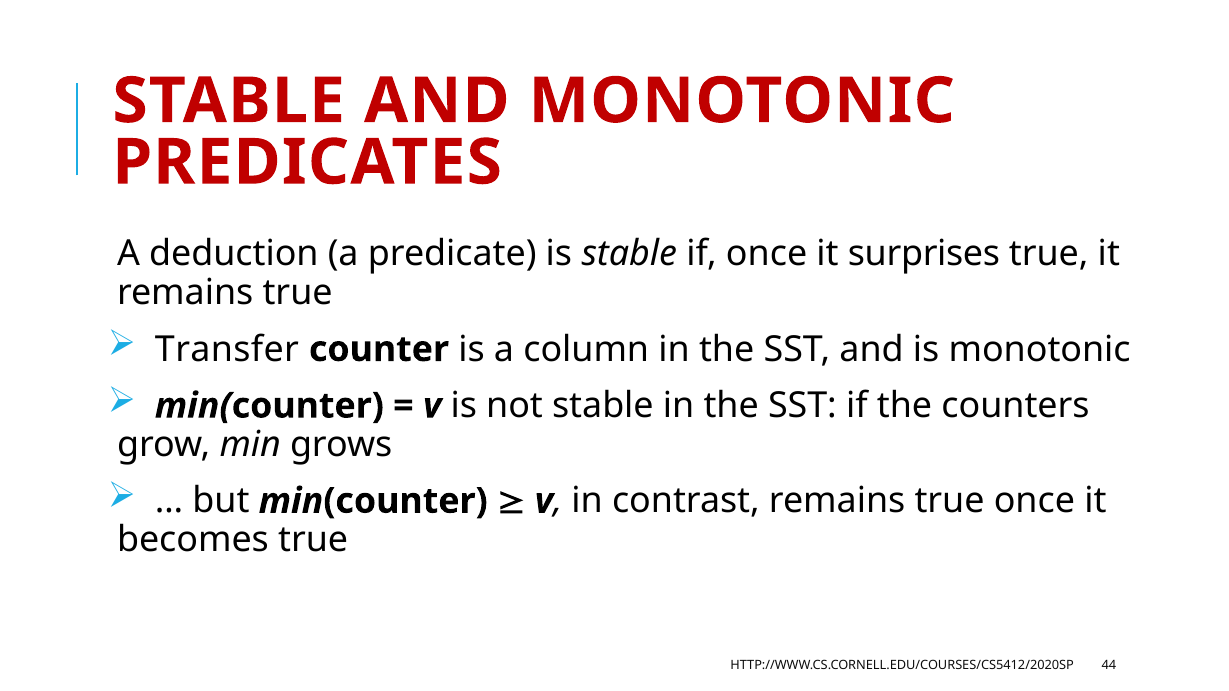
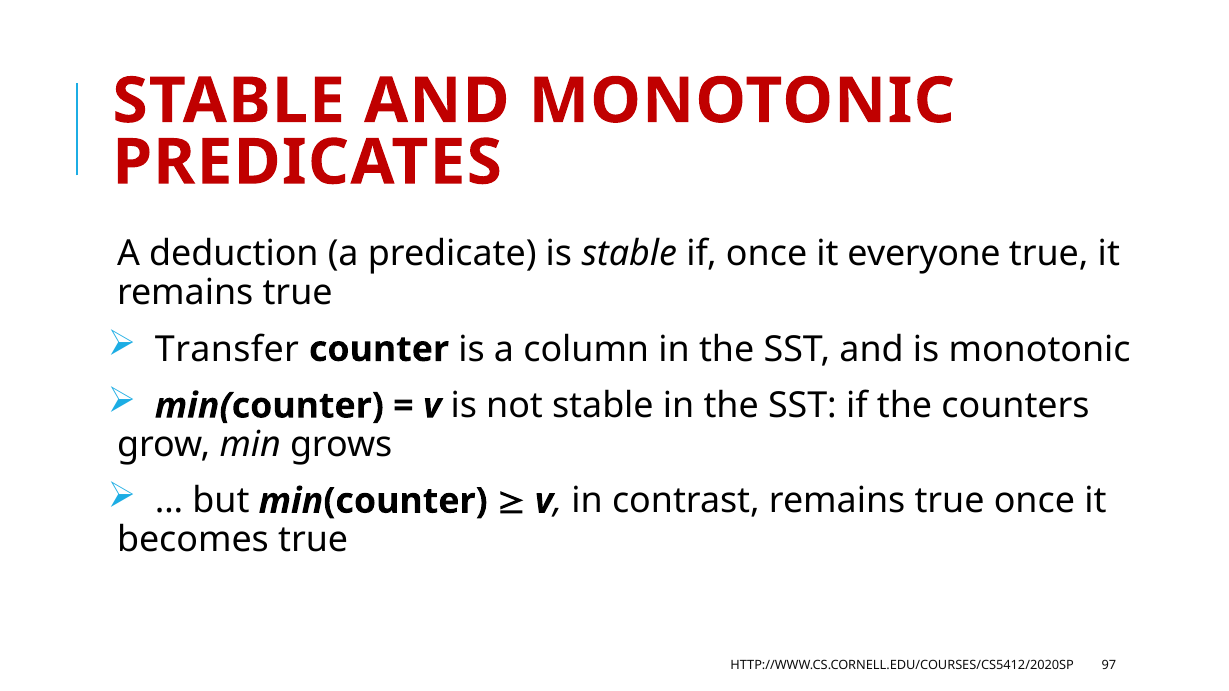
surprises: surprises -> everyone
44: 44 -> 97
